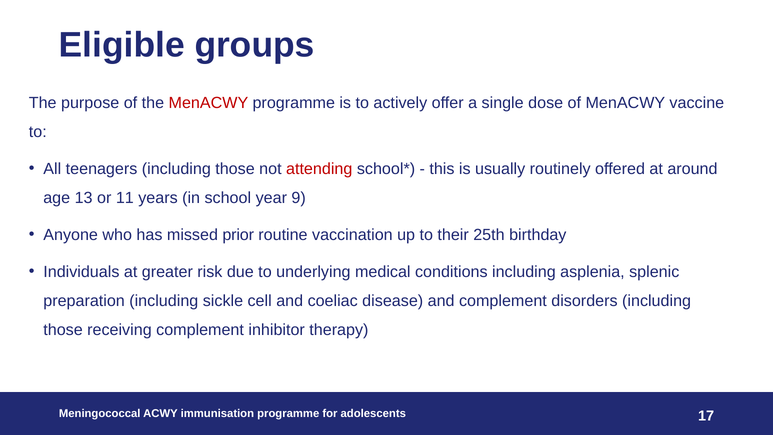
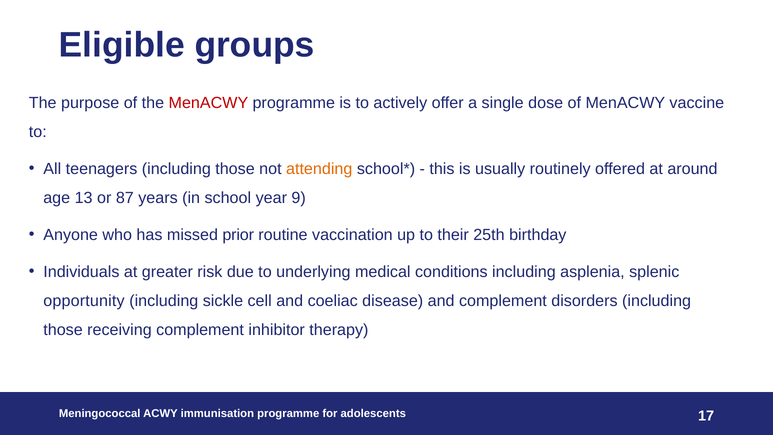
attending colour: red -> orange
11: 11 -> 87
preparation: preparation -> opportunity
